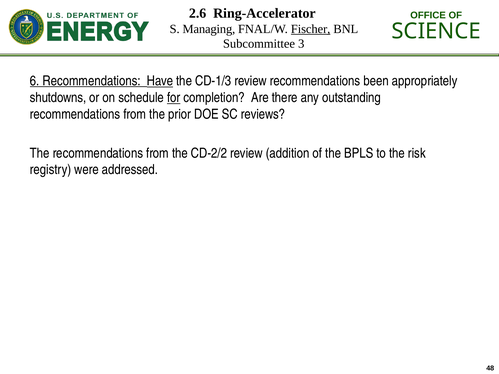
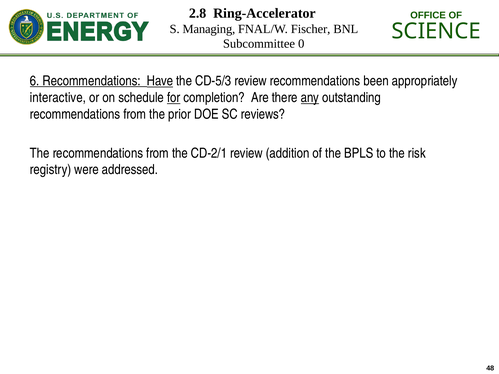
2.6: 2.6 -> 2.8
Fischer underline: present -> none
3: 3 -> 0
CD-1/3: CD-1/3 -> CD-5/3
shutdowns: shutdowns -> interactive
any underline: none -> present
CD-2/2: CD-2/2 -> CD-2/1
